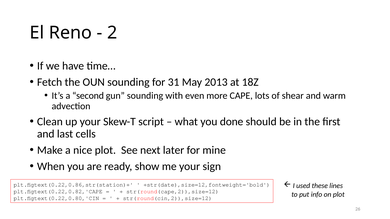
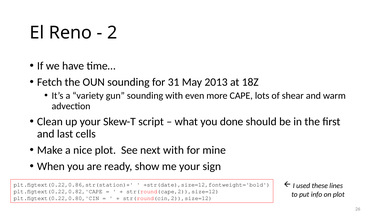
second: second -> variety
next later: later -> with
